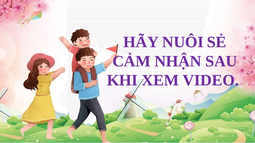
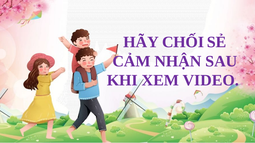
NUÔI: NUÔI -> CHỐI
